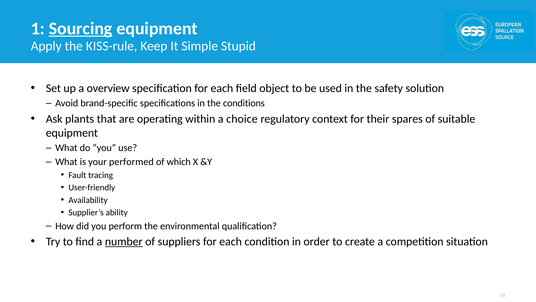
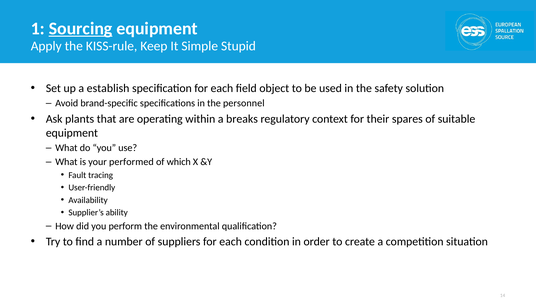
overview: overview -> establish
conditions: conditions -> personnel
choice: choice -> breaks
number underline: present -> none
